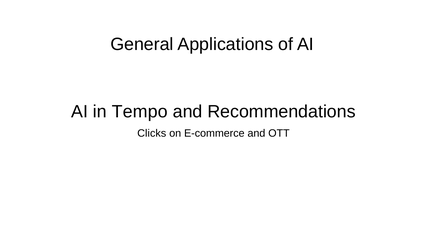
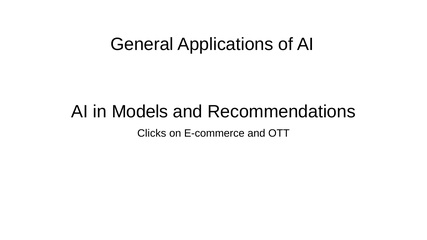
Tempo: Tempo -> Models
